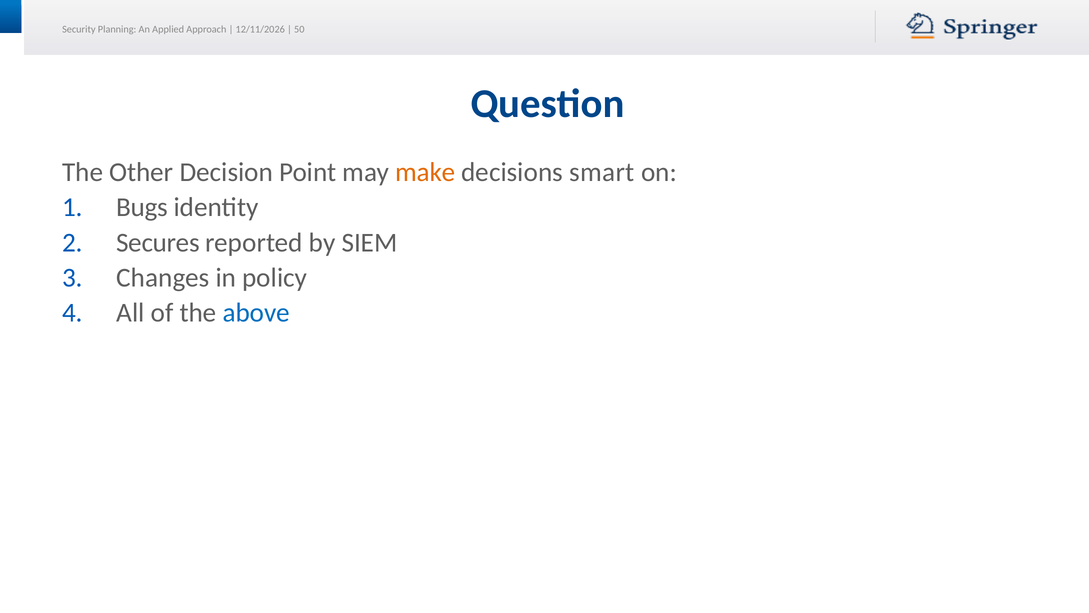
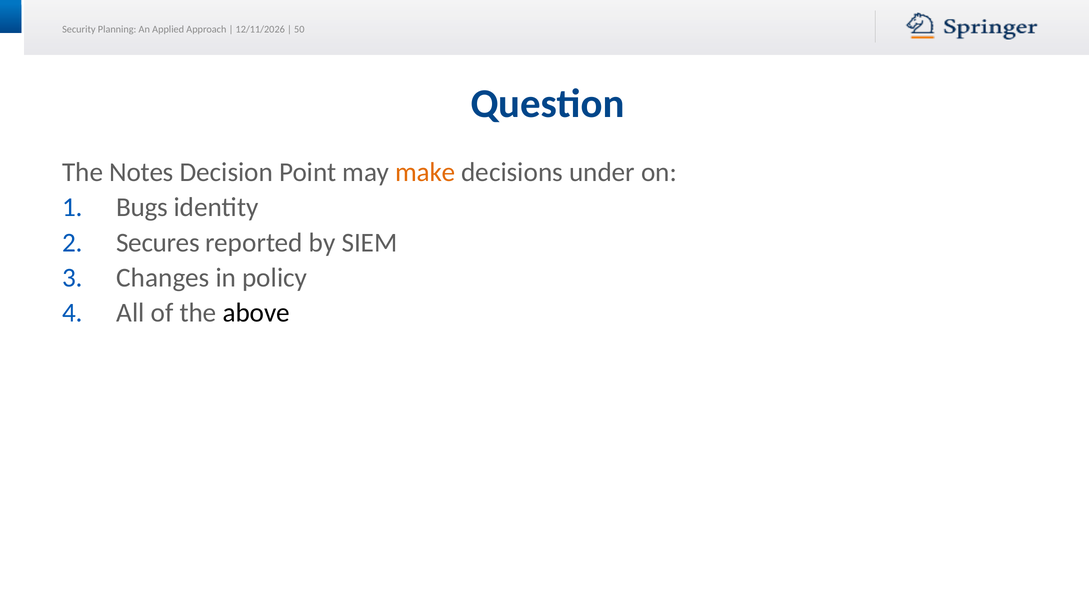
Other: Other -> Notes
smart: smart -> under
above colour: blue -> black
